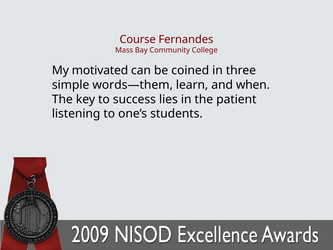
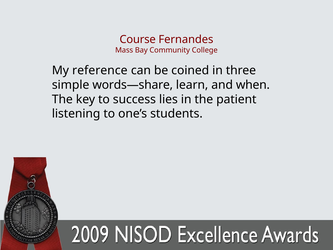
motivated: motivated -> reference
words—them: words—them -> words—share
